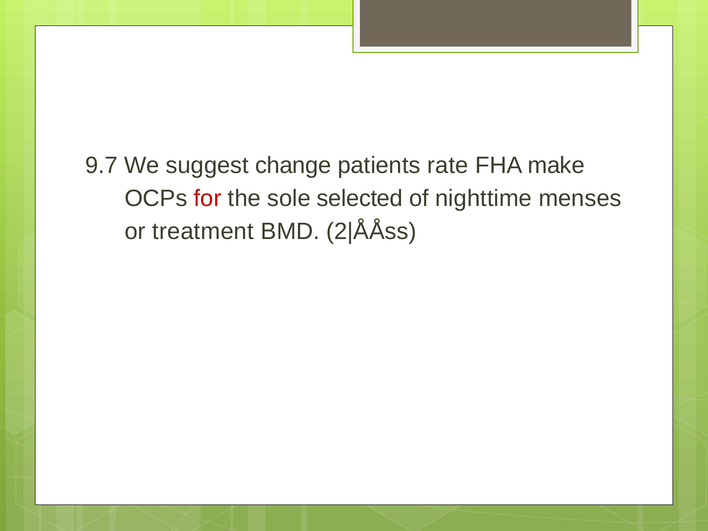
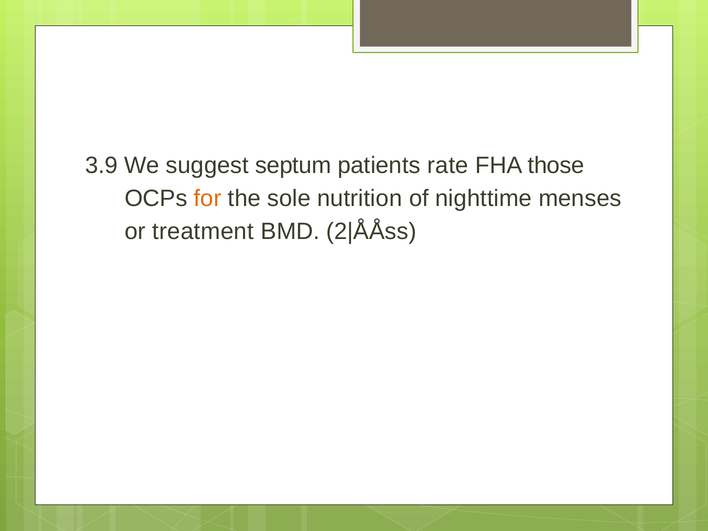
9.7: 9.7 -> 3.9
change: change -> septum
make: make -> those
for colour: red -> orange
selected: selected -> nutrition
